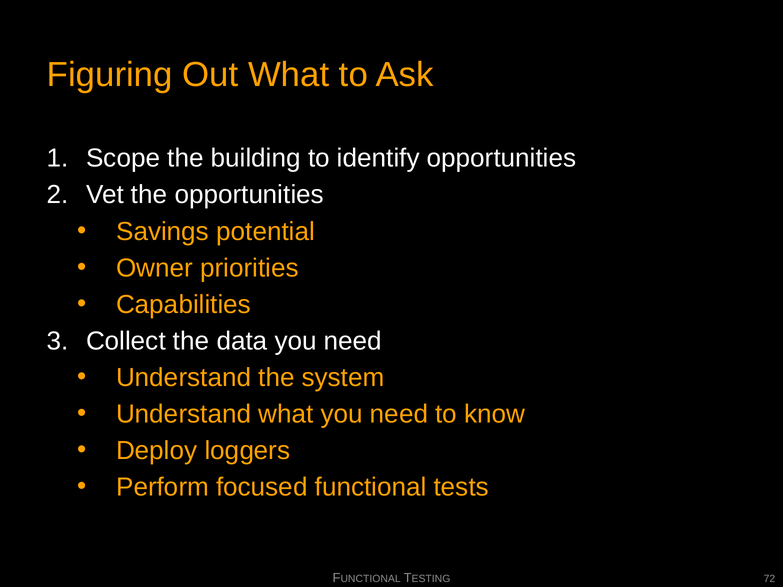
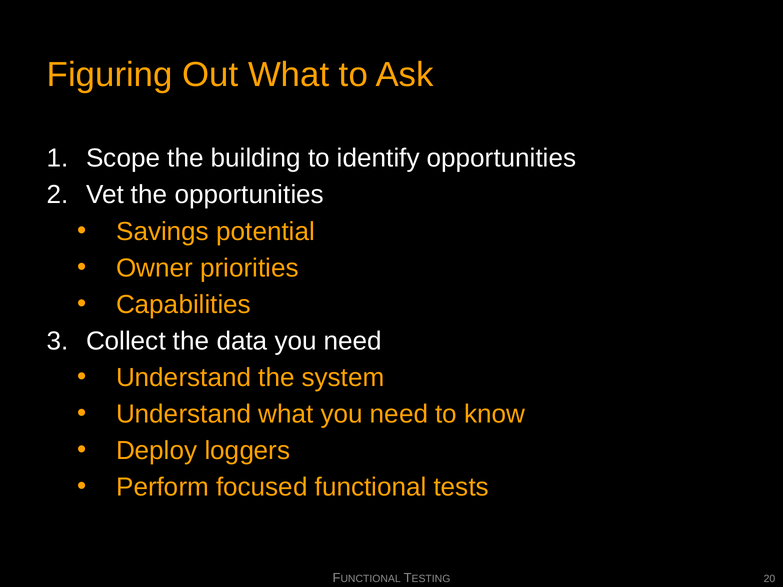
72: 72 -> 20
